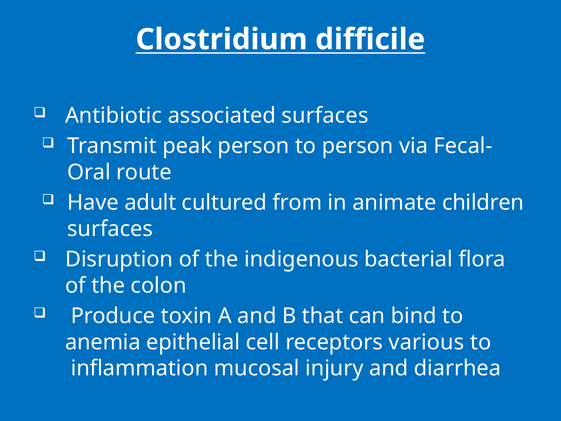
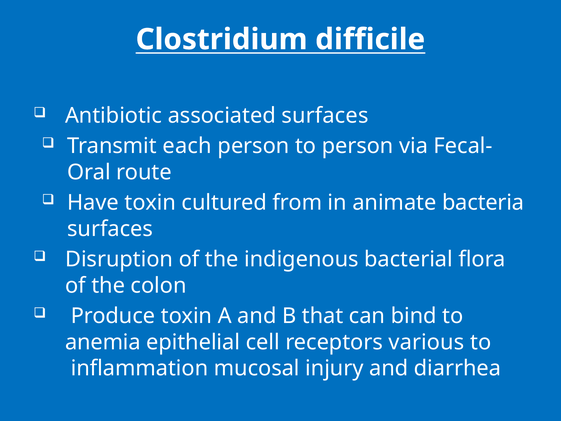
peak: peak -> each
Have adult: adult -> toxin
children: children -> bacteria
